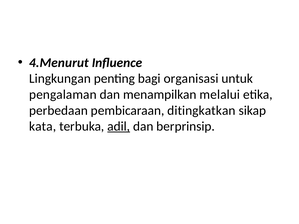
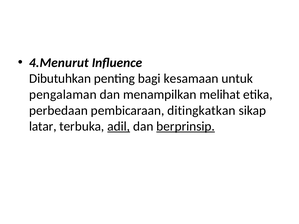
Lingkungan: Lingkungan -> Dibutuhkan
organisasi: organisasi -> kesamaan
melalui: melalui -> melihat
kata: kata -> latar
berprinsip underline: none -> present
